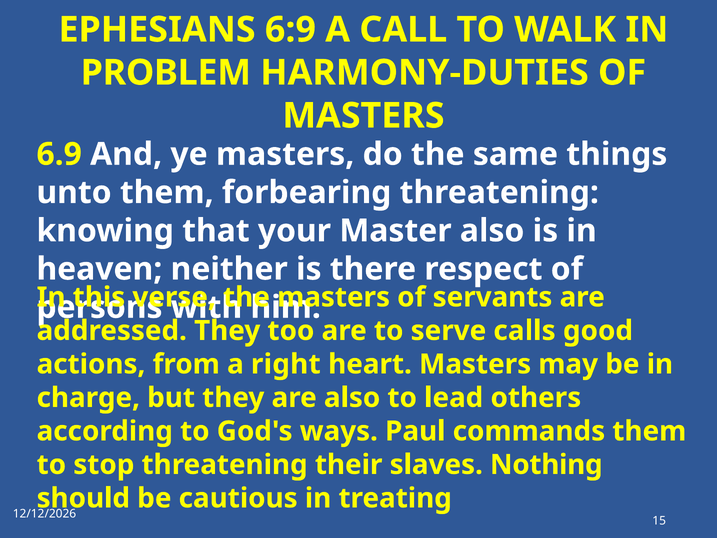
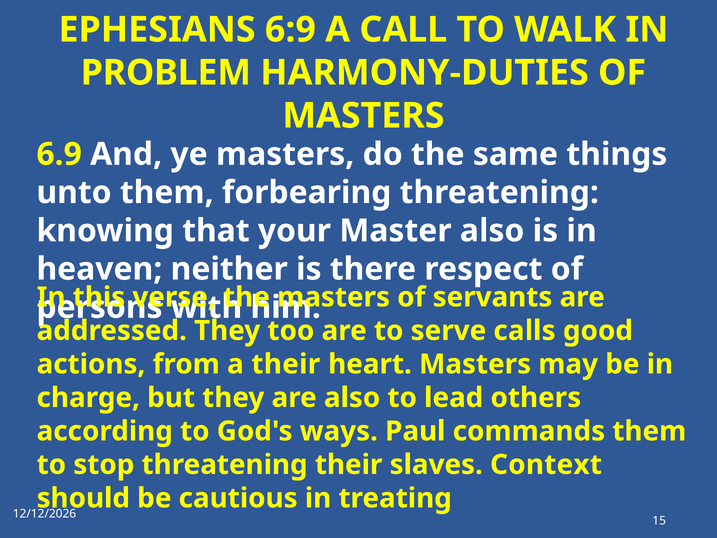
a right: right -> their
Nothing: Nothing -> Context
